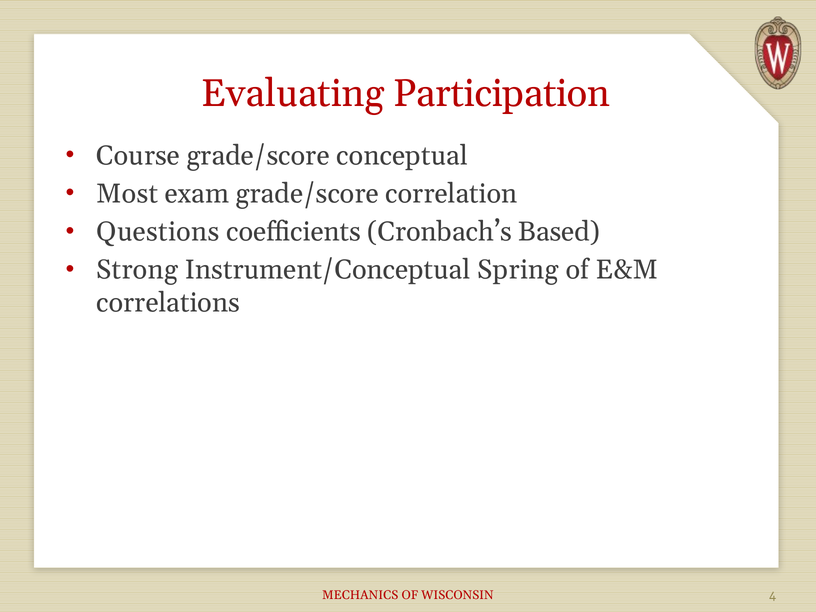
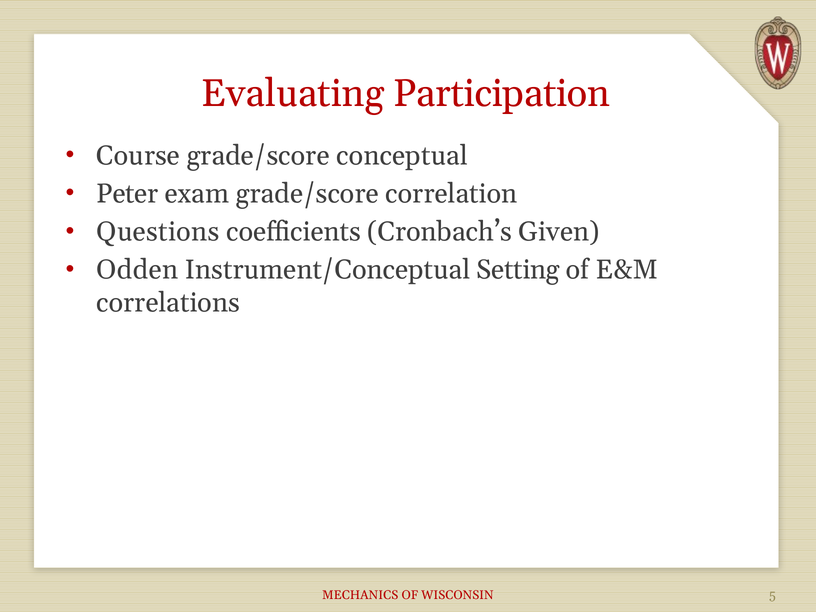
Most: Most -> Peter
Based: Based -> Given
Strong: Strong -> Odden
Spring: Spring -> Setting
4: 4 -> 5
